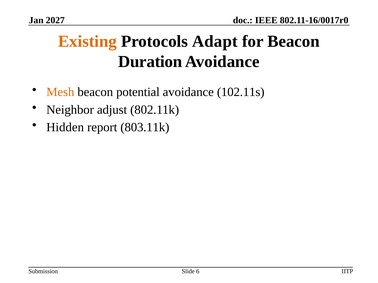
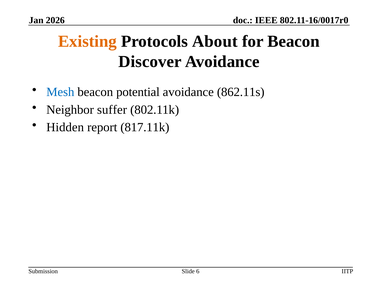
2027: 2027 -> 2026
Adapt: Adapt -> About
Duration: Duration -> Discover
Mesh colour: orange -> blue
102.11s: 102.11s -> 862.11s
adjust: adjust -> suffer
803.11k: 803.11k -> 817.11k
